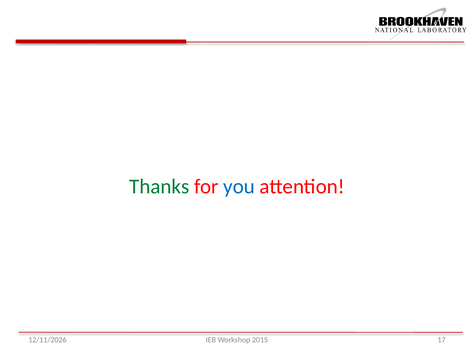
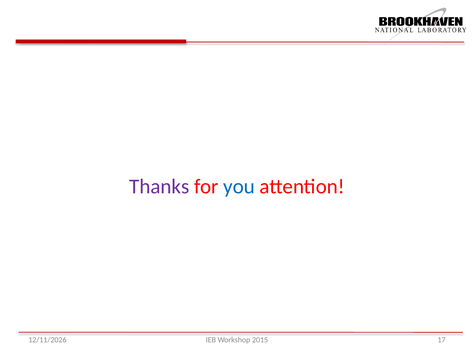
Thanks colour: green -> purple
